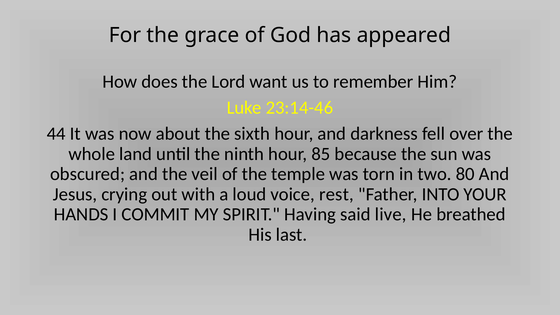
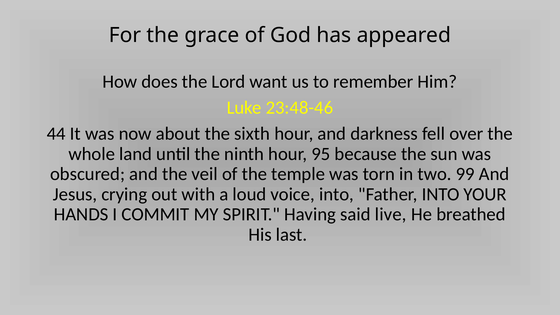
23:14-46: 23:14-46 -> 23:48-46
85: 85 -> 95
80: 80 -> 99
voice rest: rest -> into
